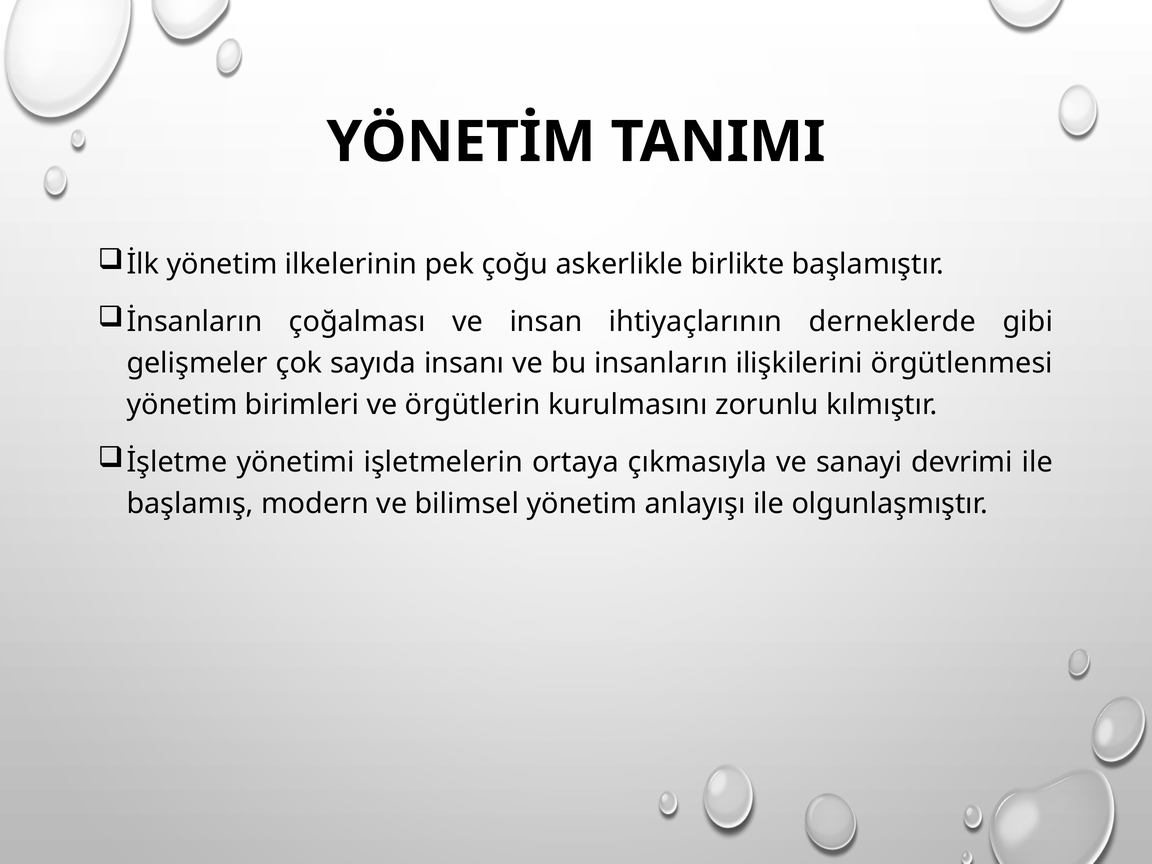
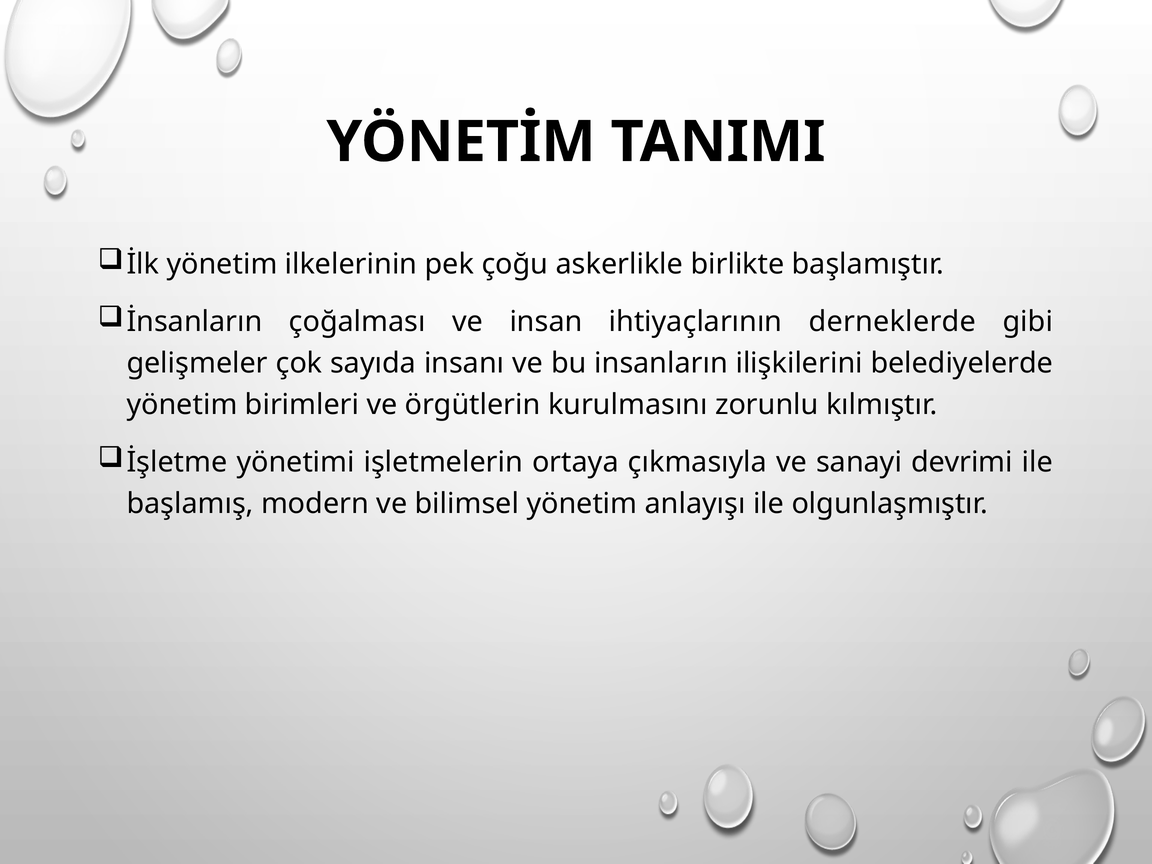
örgütlenmesi: örgütlenmesi -> belediyelerde
